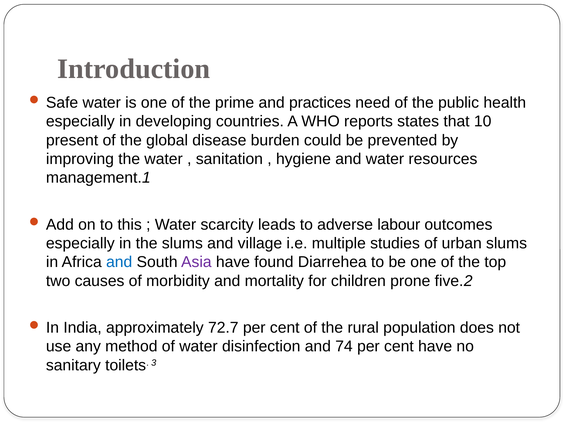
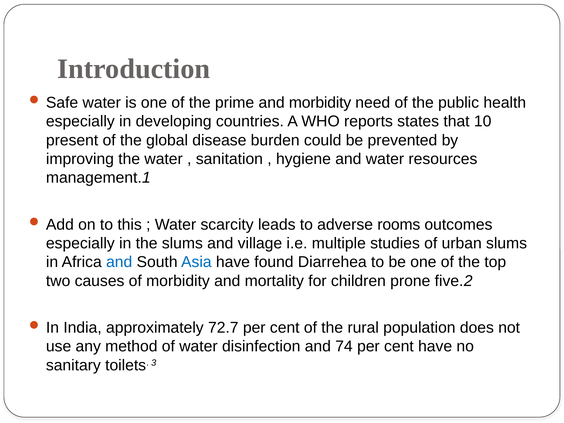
and practices: practices -> morbidity
labour: labour -> rooms
Asia colour: purple -> blue
